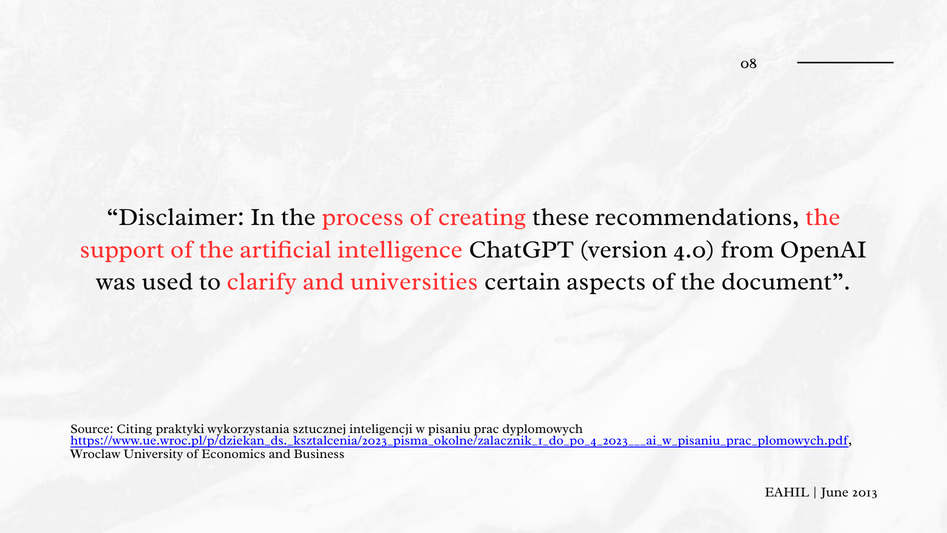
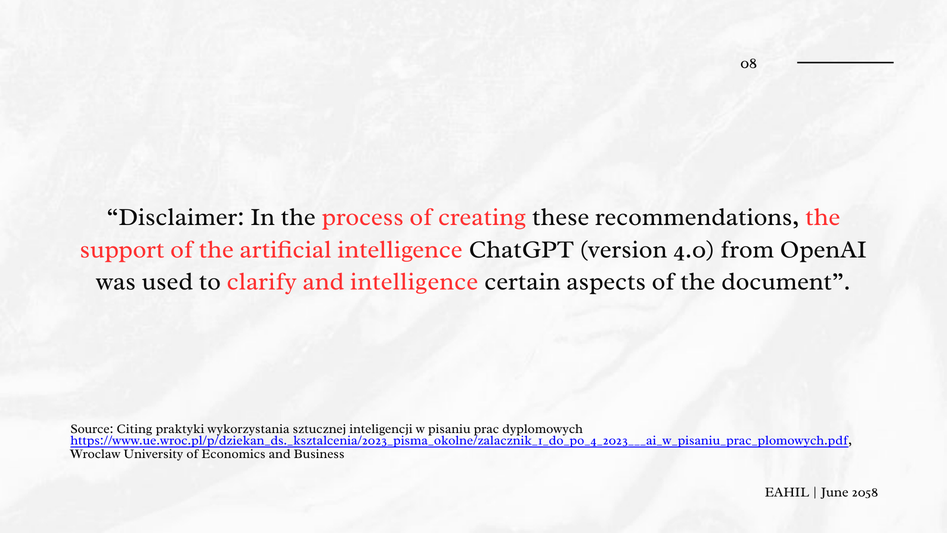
and universities: universities -> intelligence
2013: 2013 -> 2058
